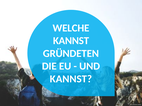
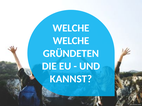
KANNST at (71, 41): KANNST -> WELCHE
